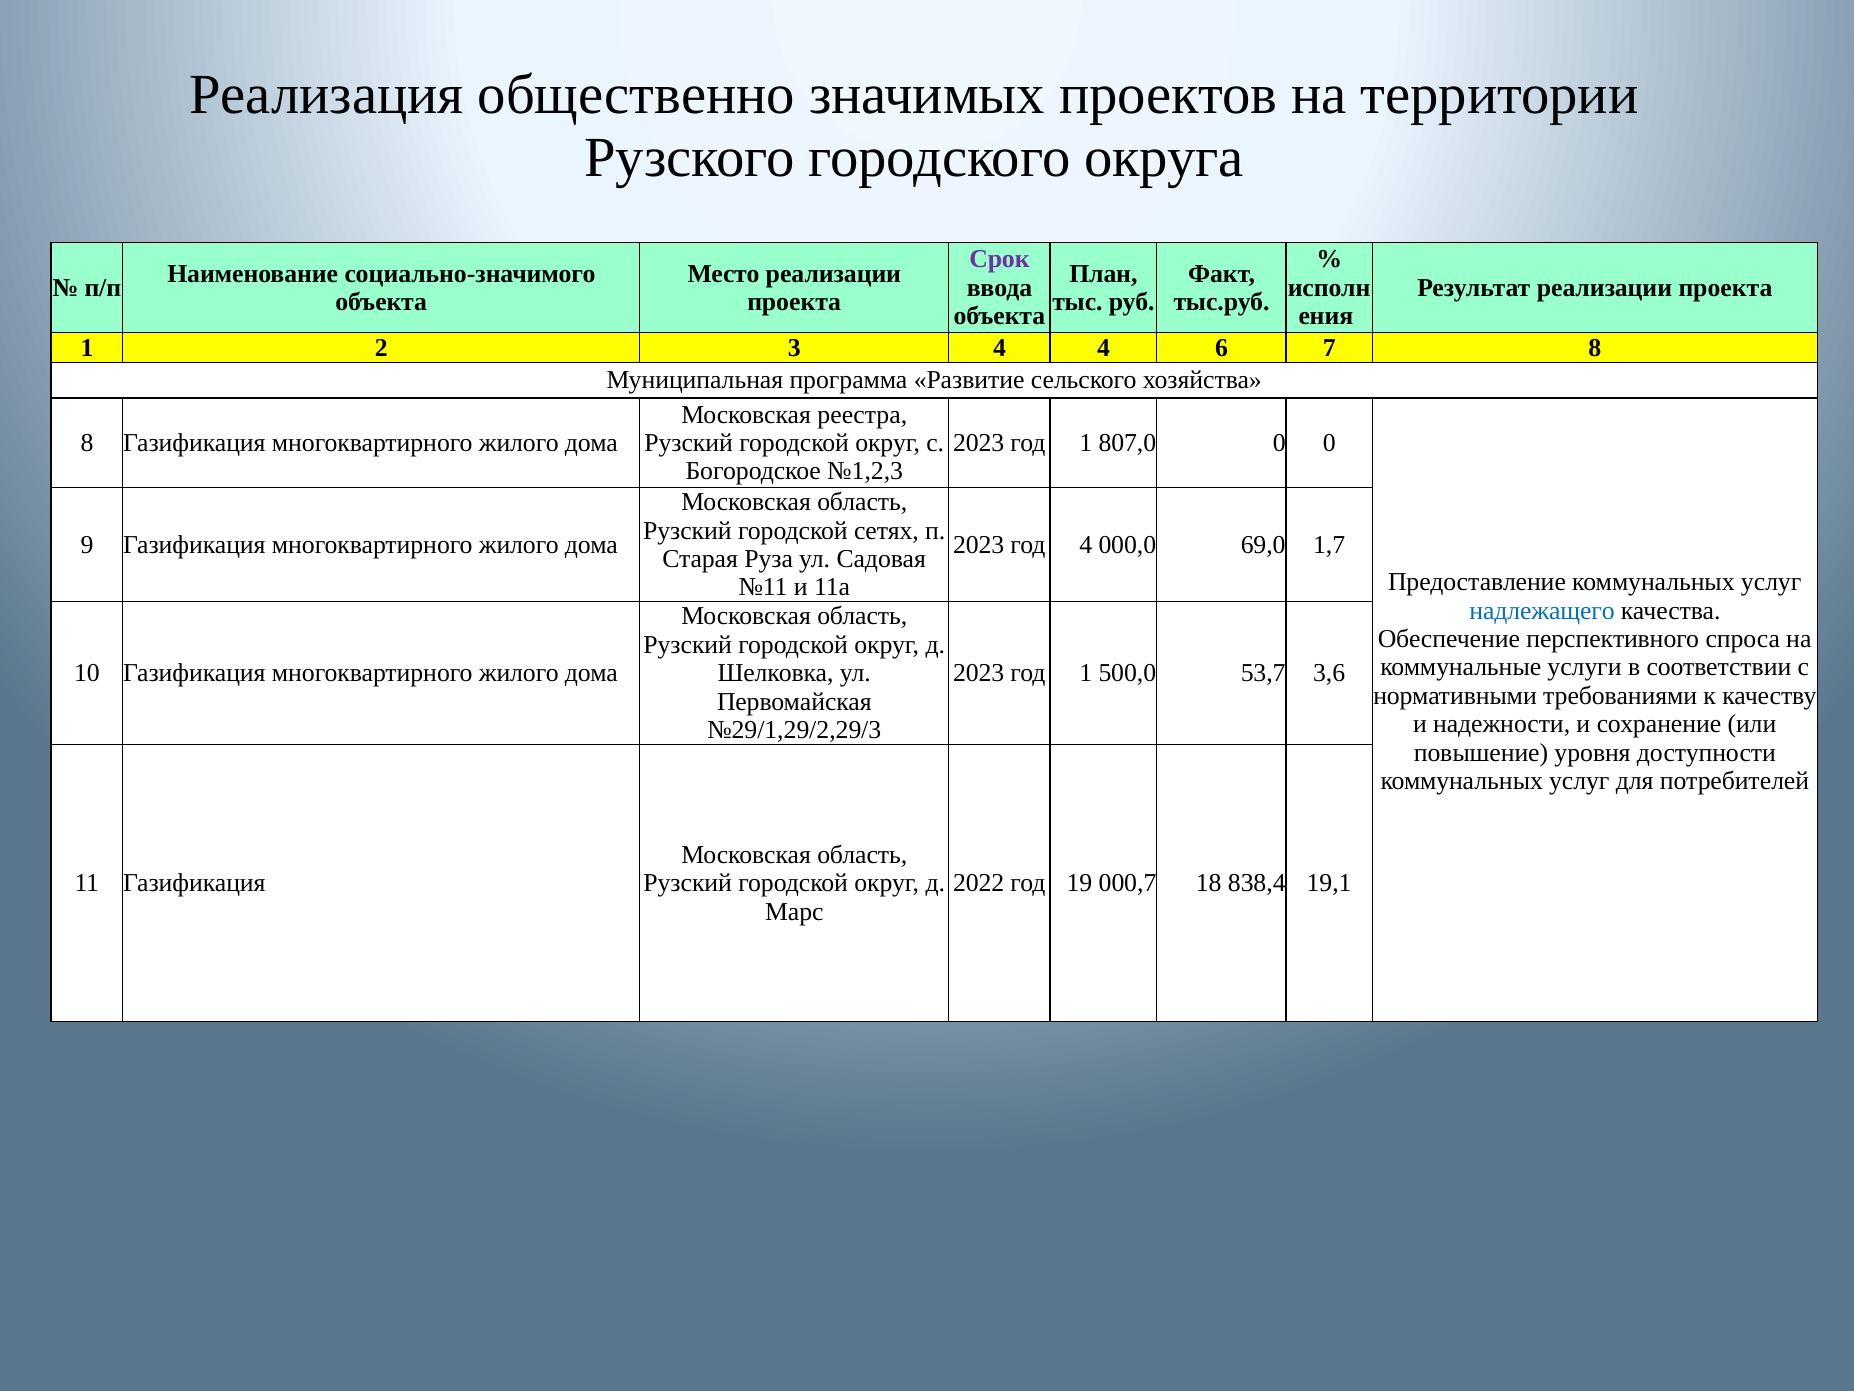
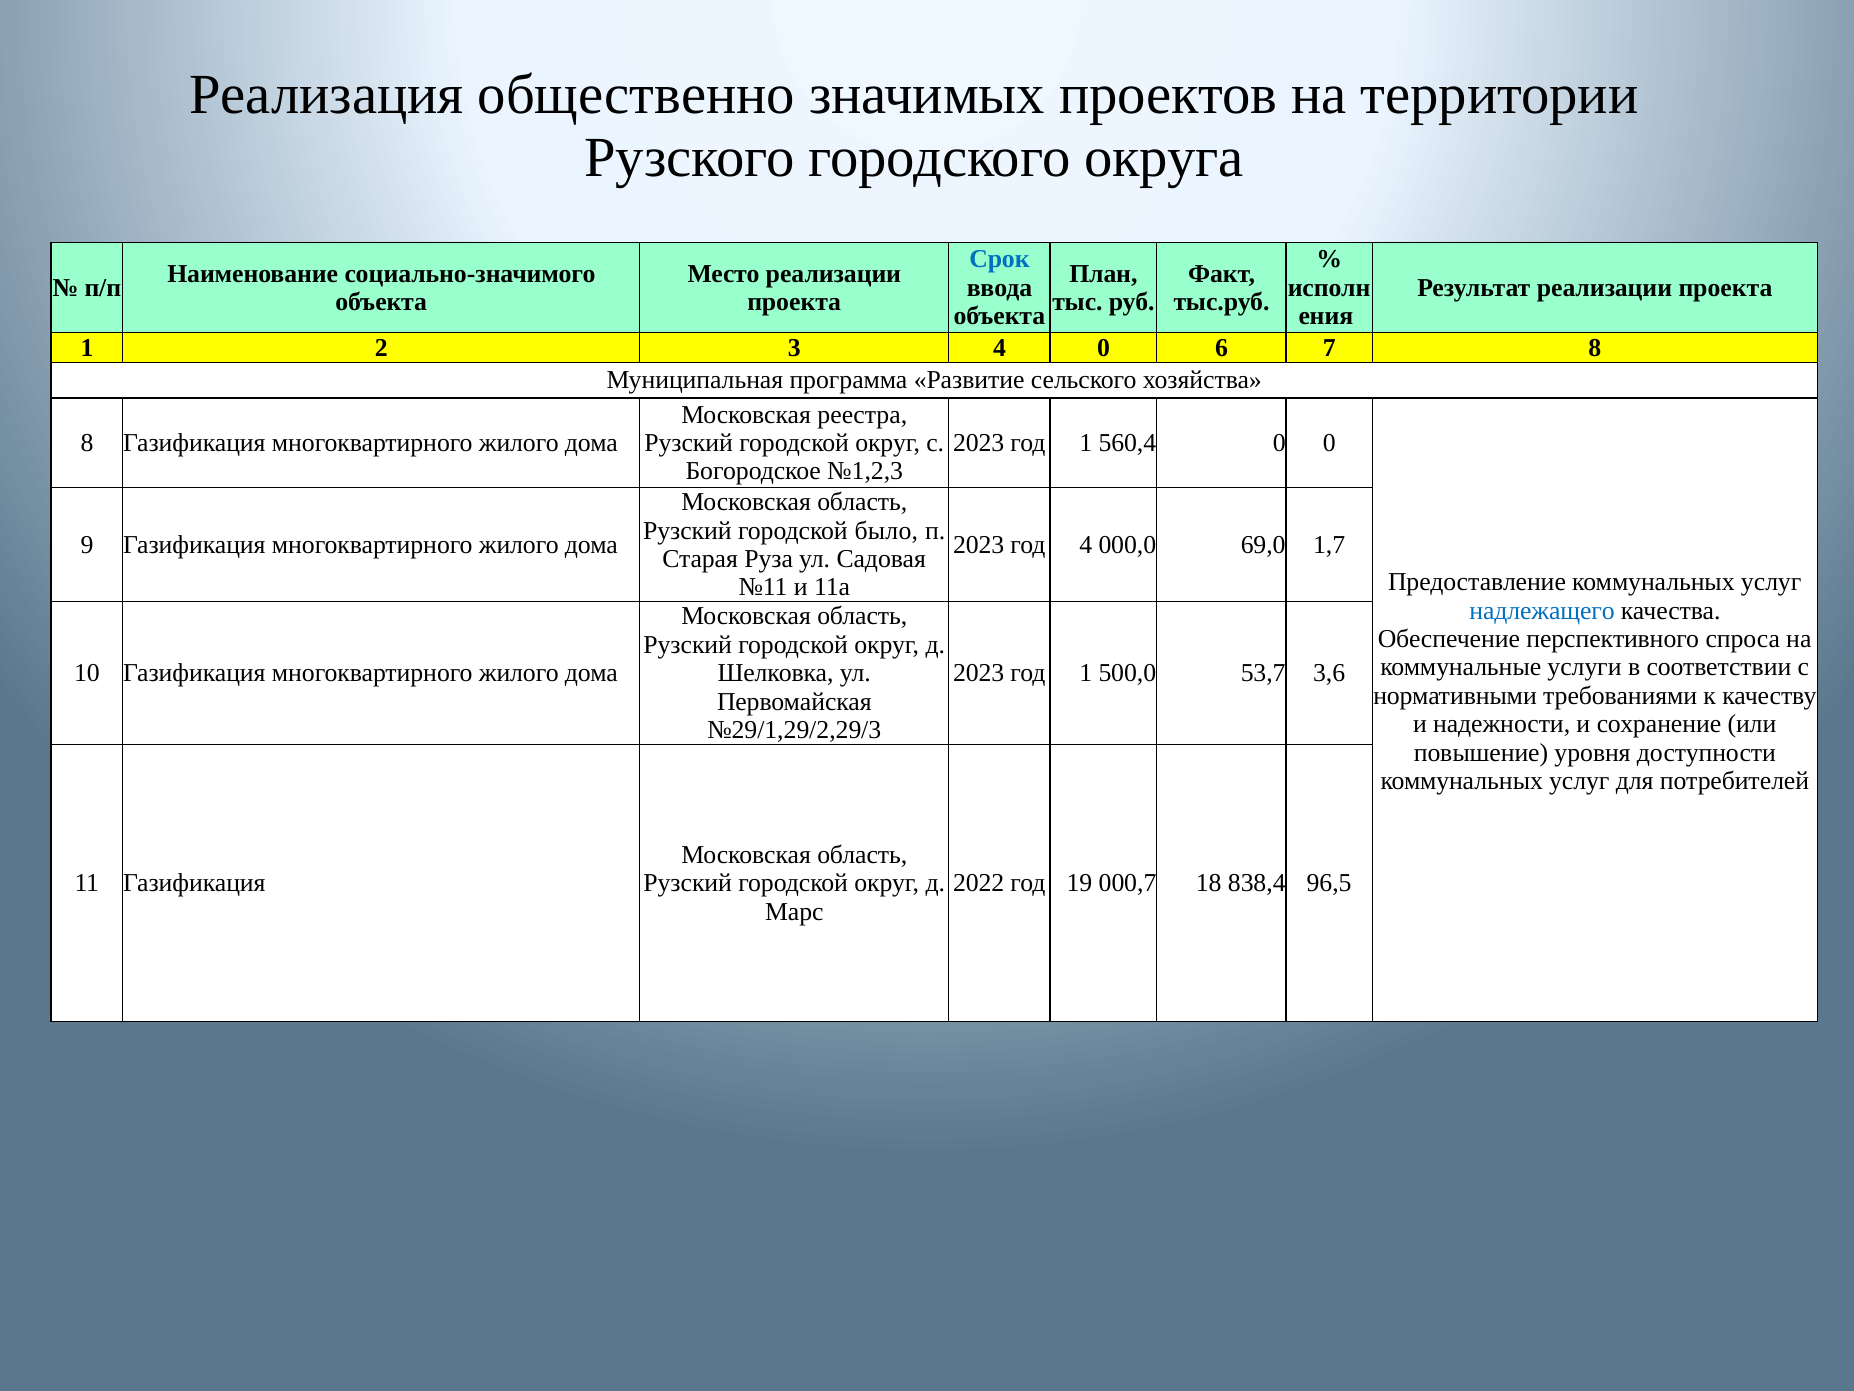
Срок colour: purple -> blue
4 4: 4 -> 0
807,0: 807,0 -> 560,4
сетях: сетях -> было
19,1: 19,1 -> 96,5
